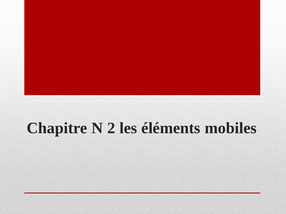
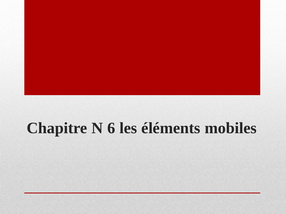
2: 2 -> 6
